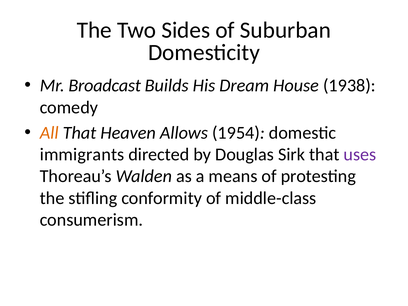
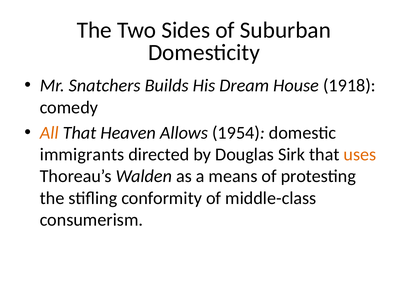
Broadcast: Broadcast -> Snatchers
1938: 1938 -> 1918
uses colour: purple -> orange
